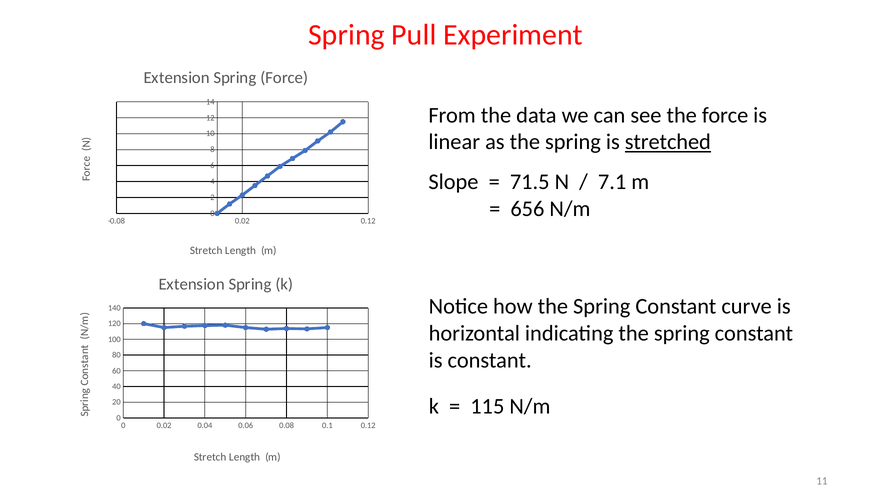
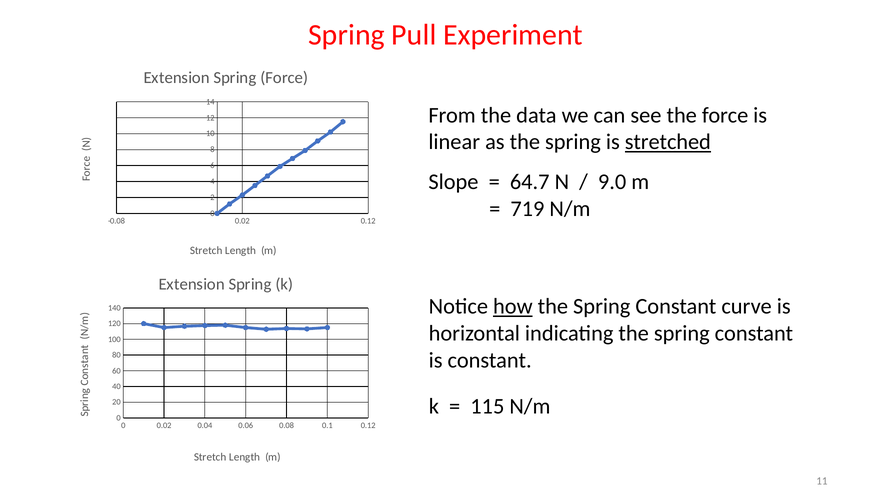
71.5: 71.5 -> 64.7
7.1: 7.1 -> 9.0
656: 656 -> 719
how underline: none -> present
